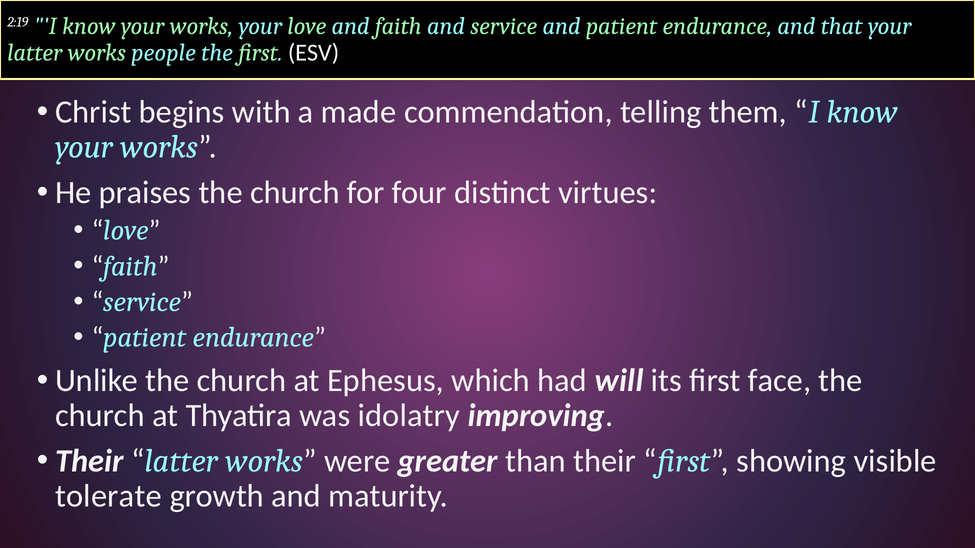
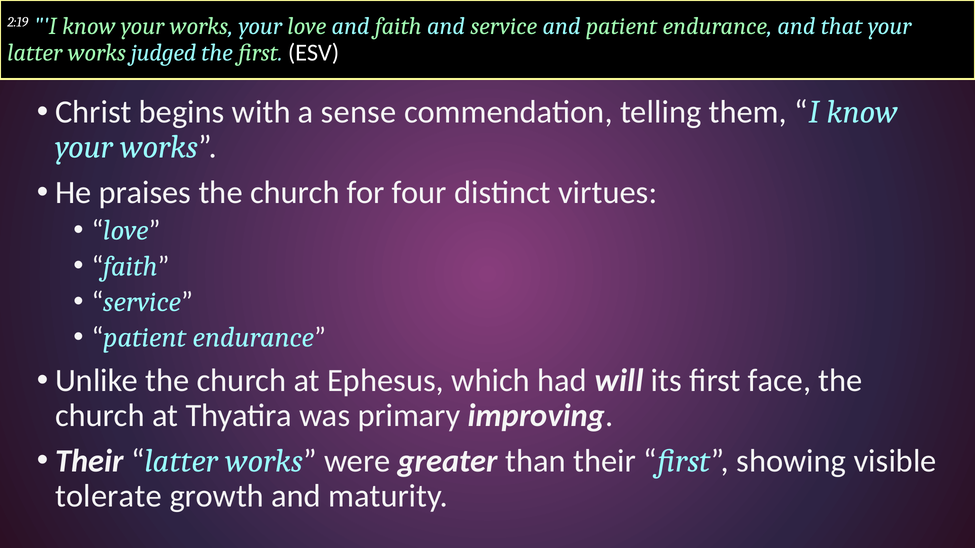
people: people -> judged
made: made -> sense
idolatry: idolatry -> primary
